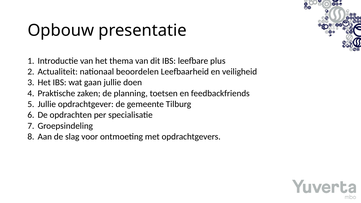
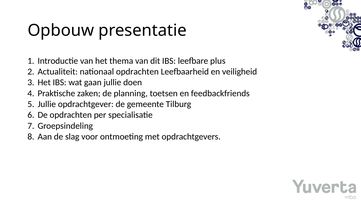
nationaal beoordelen: beoordelen -> opdrachten
